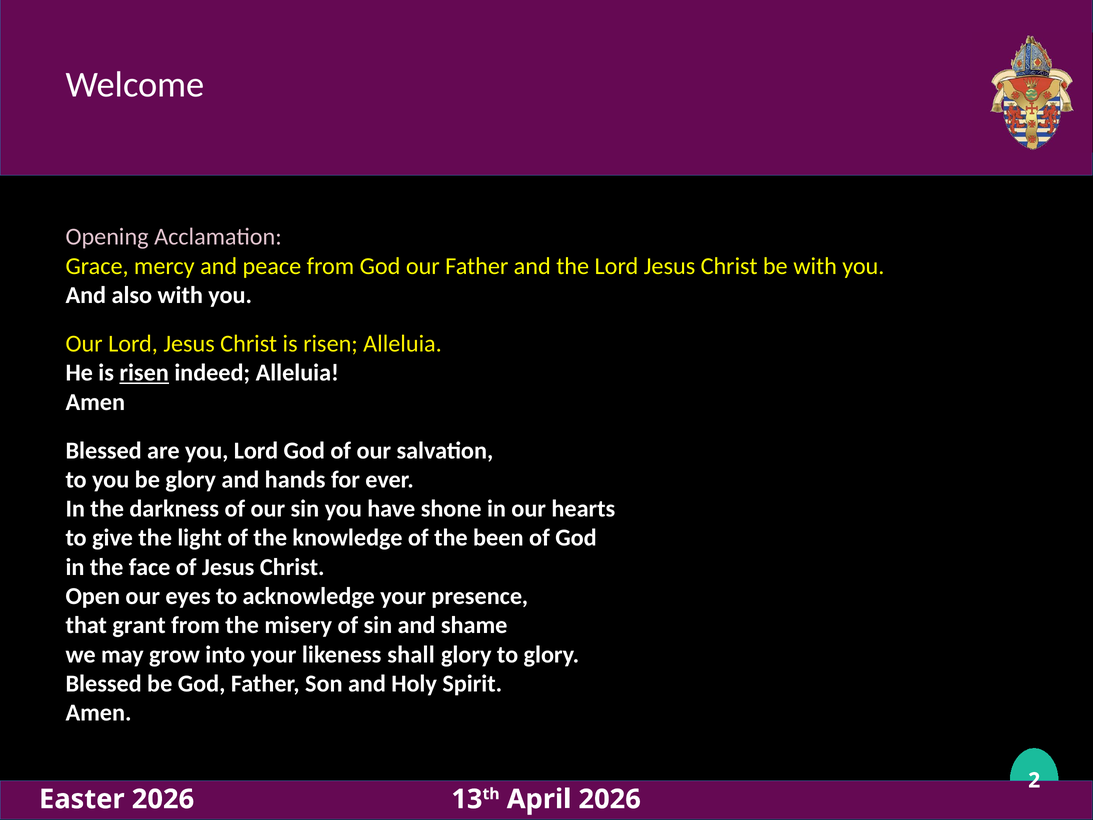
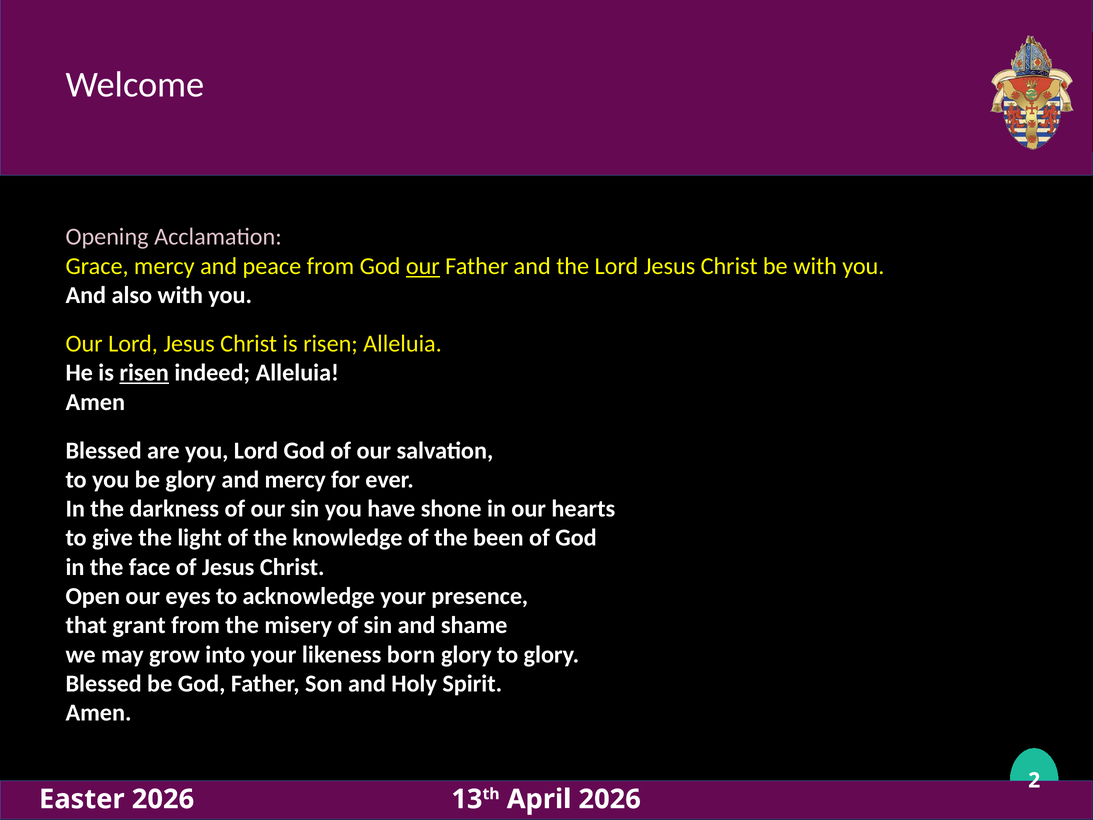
our at (423, 266) underline: none -> present
and hands: hands -> mercy
shall: shall -> born
